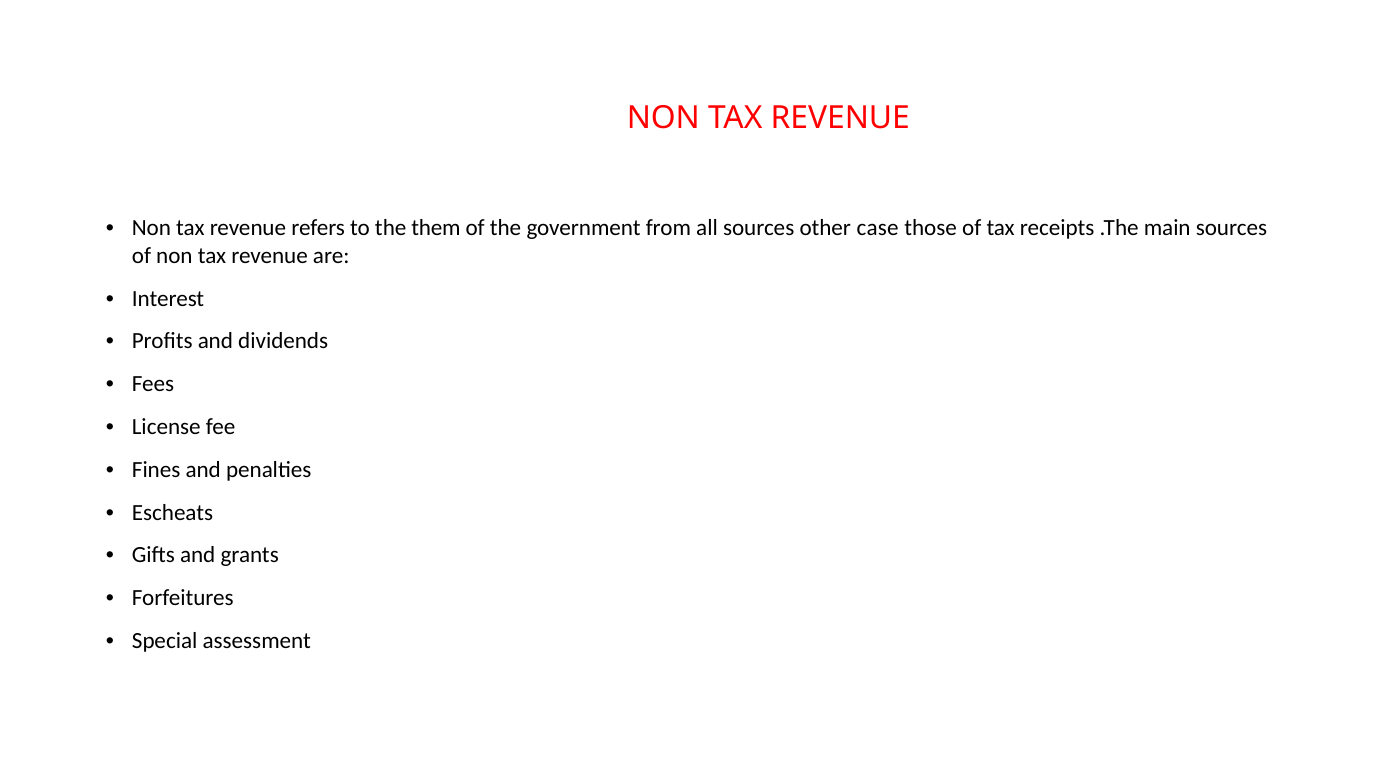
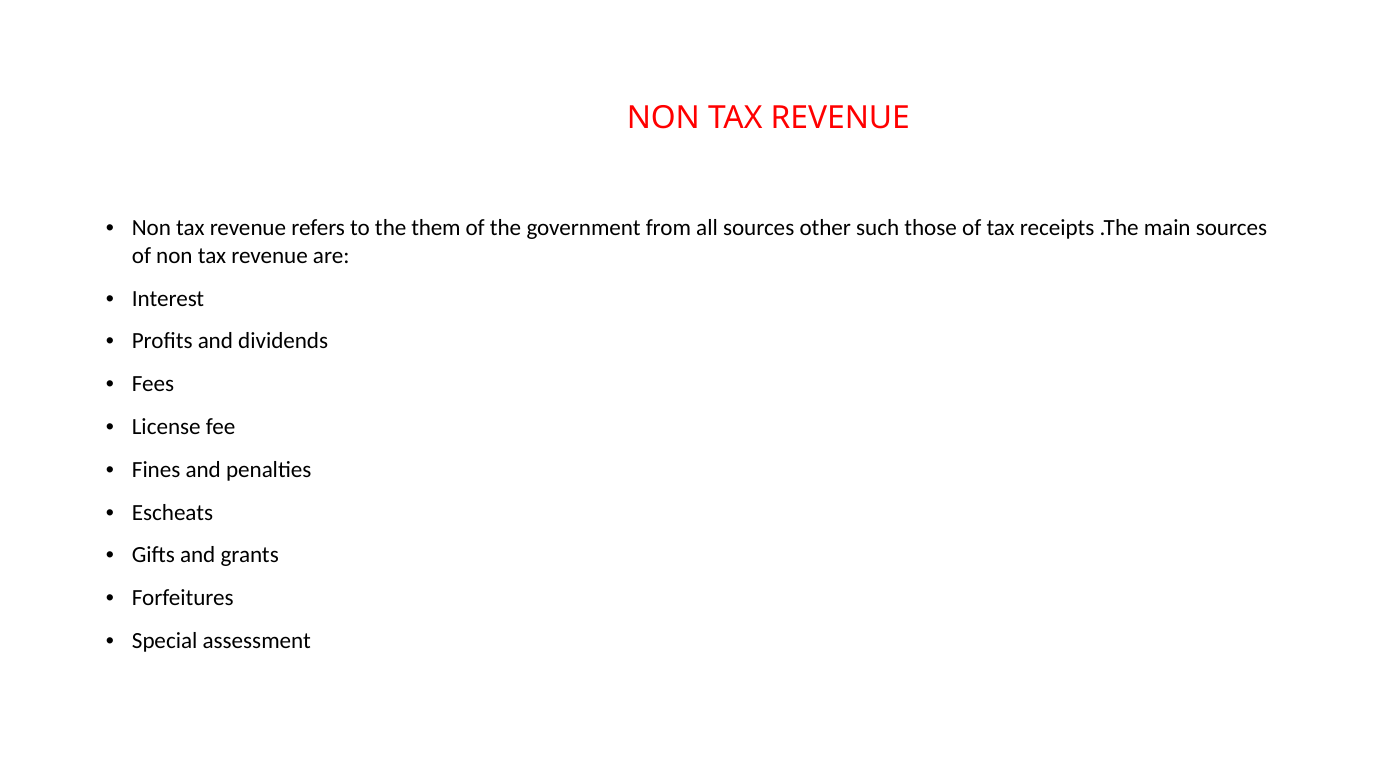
case: case -> such
